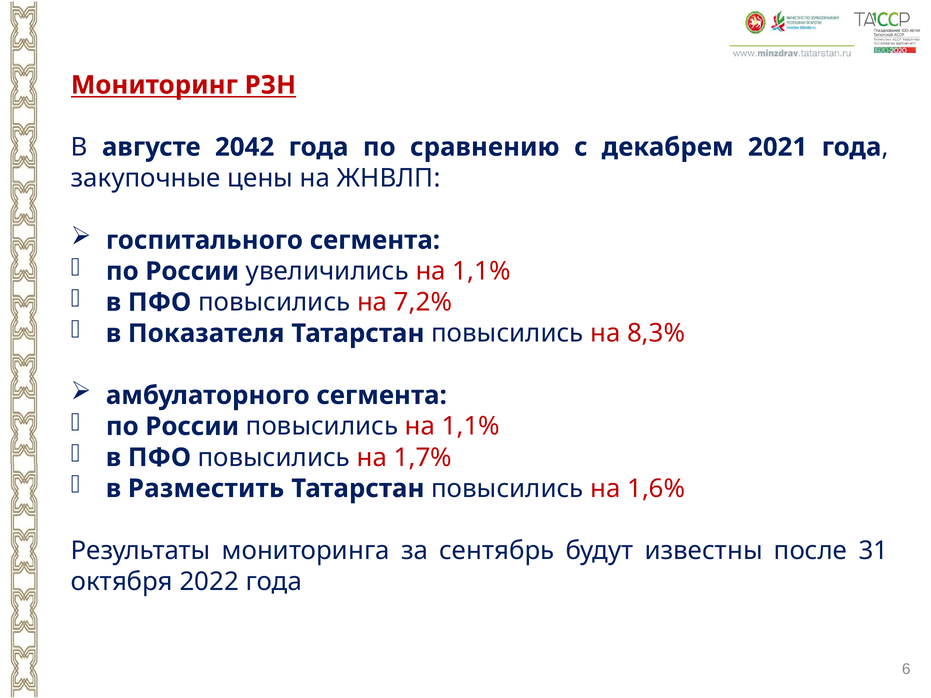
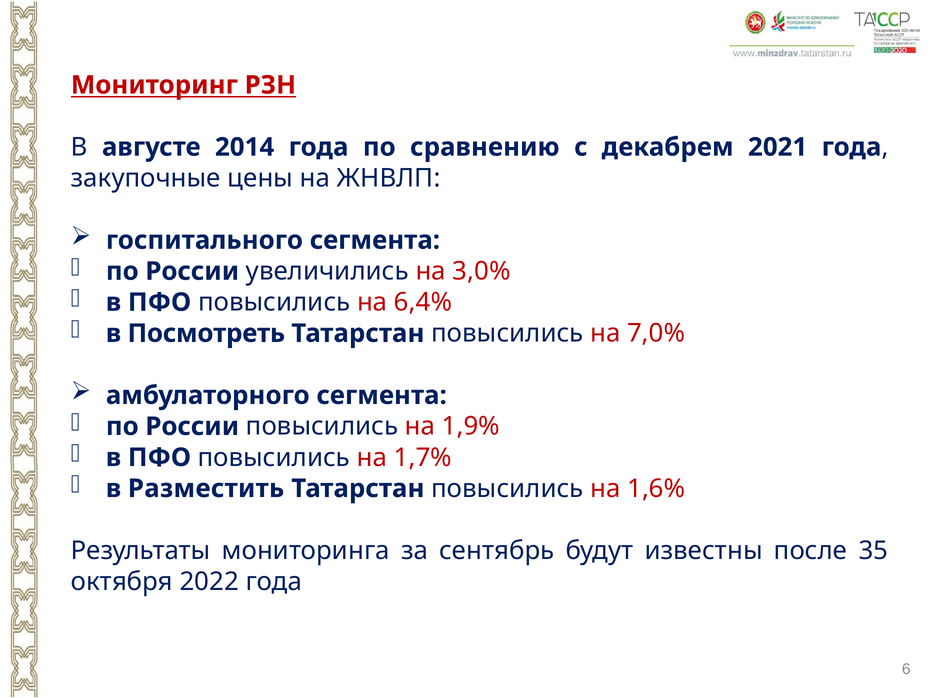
2042: 2042 -> 2014
увеличились на 1,1%: 1,1% -> 3,0%
7,2%: 7,2% -> 6,4%
Показателя: Показателя -> Посмотреть
8,3%: 8,3% -> 7,0%
повысились на 1,1%: 1,1% -> 1,9%
31: 31 -> 35
